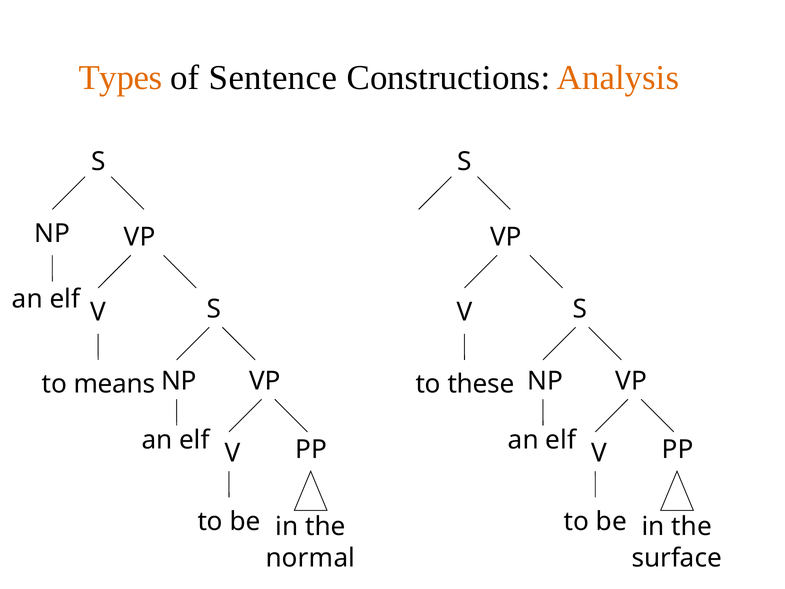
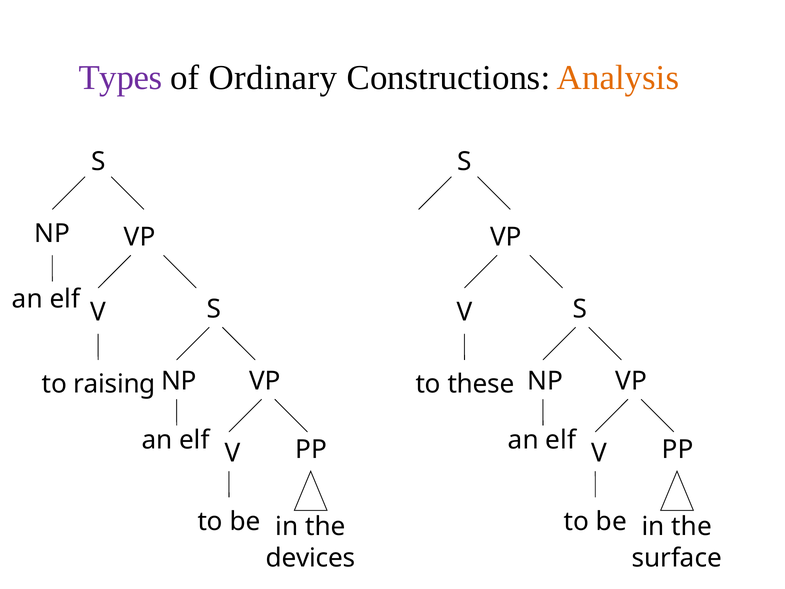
Types colour: orange -> purple
Sentence: Sentence -> Ordinary
means: means -> raising
normal: normal -> devices
